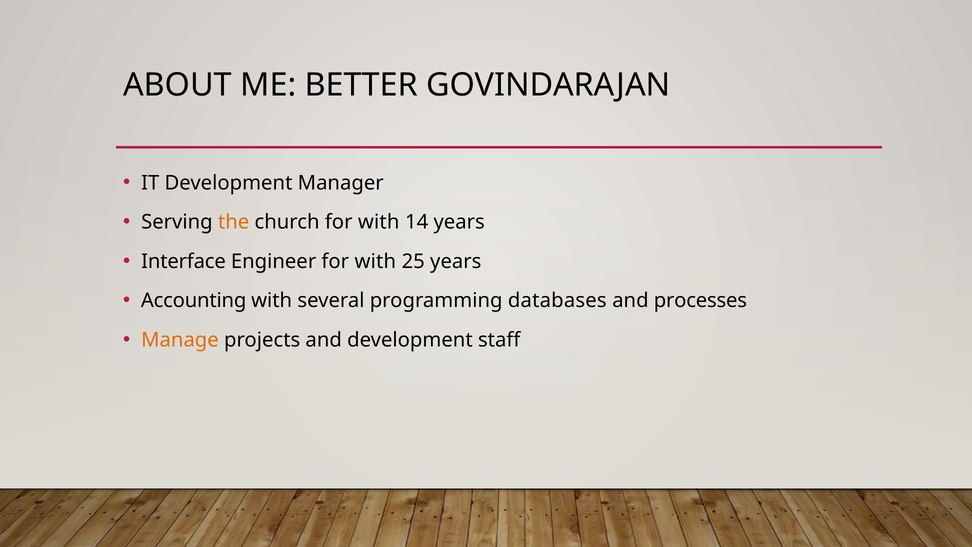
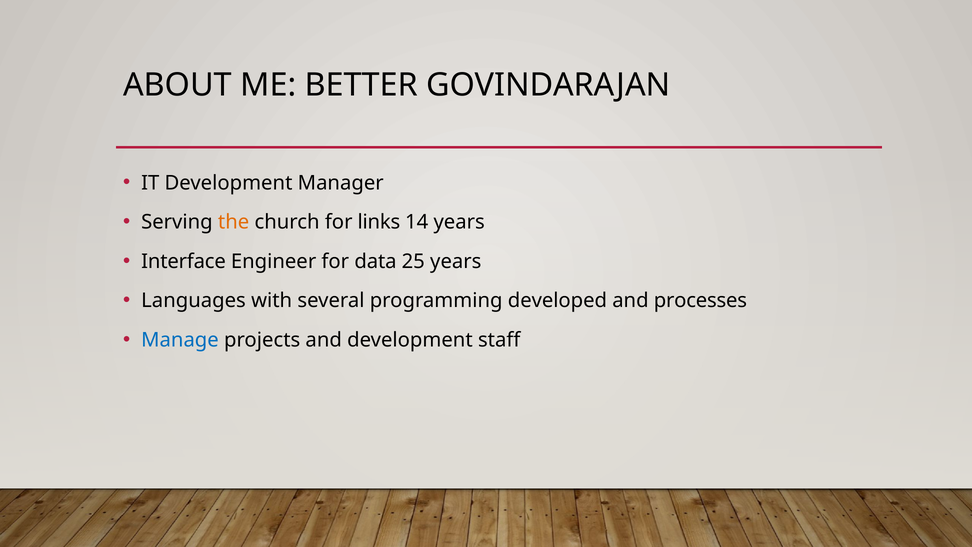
church for with: with -> links
Engineer for with: with -> data
Accounting: Accounting -> Languages
databases: databases -> developed
Manage colour: orange -> blue
